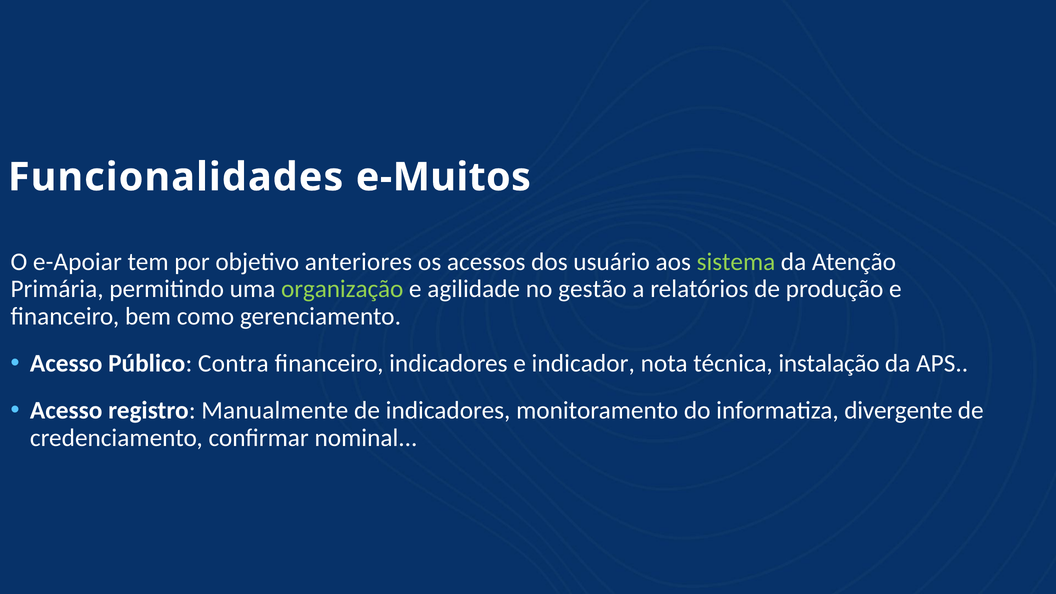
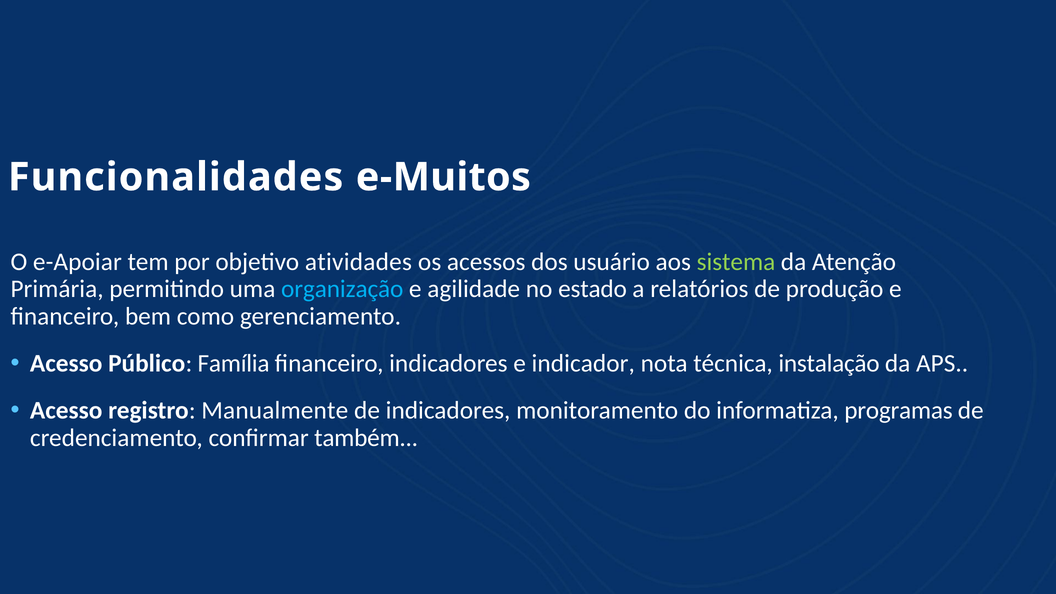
anteriores: anteriores -> atividades
organização colour: light green -> light blue
gestão: gestão -> estado
Contra: Contra -> Família
divergente: divergente -> programas
nominal: nominal -> também
